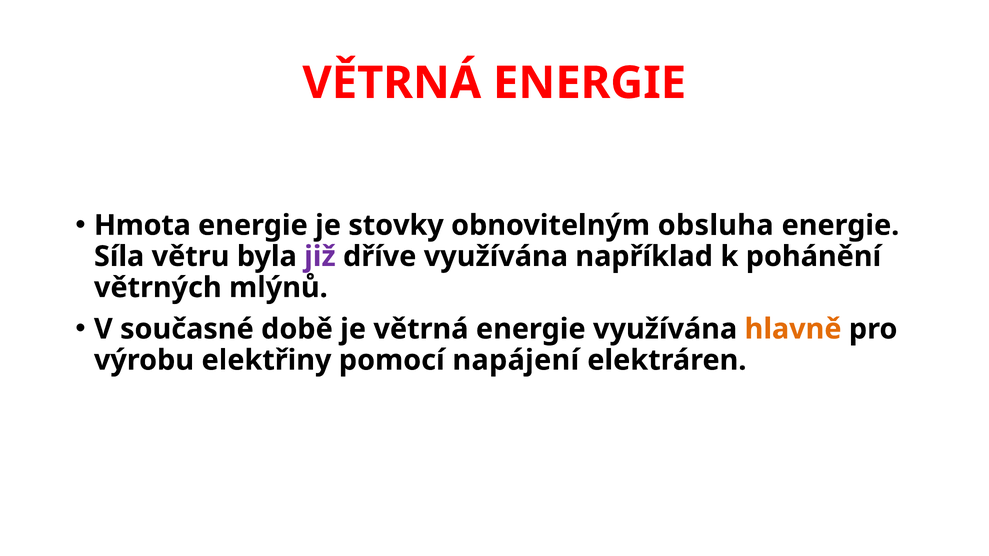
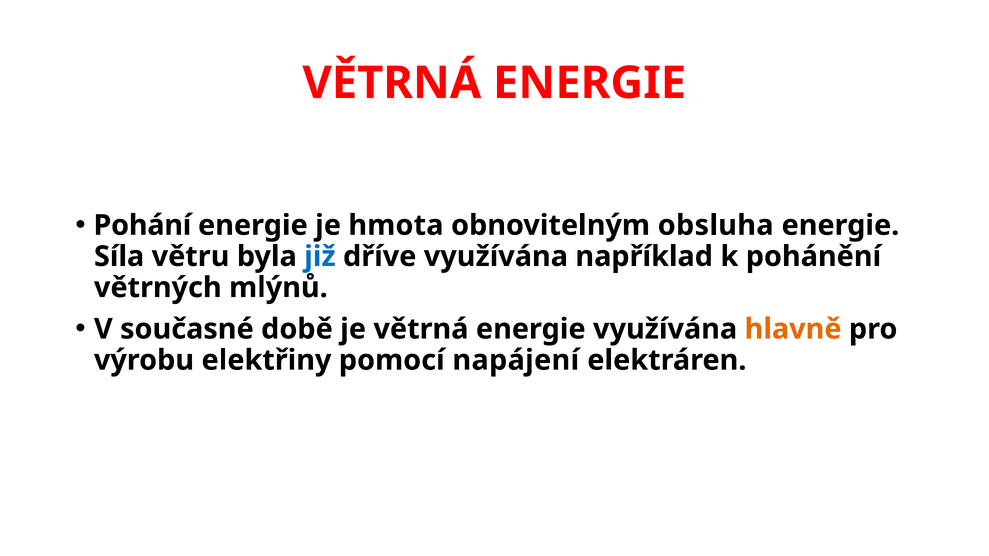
Hmota: Hmota -> Pohání
stovky: stovky -> hmota
již colour: purple -> blue
